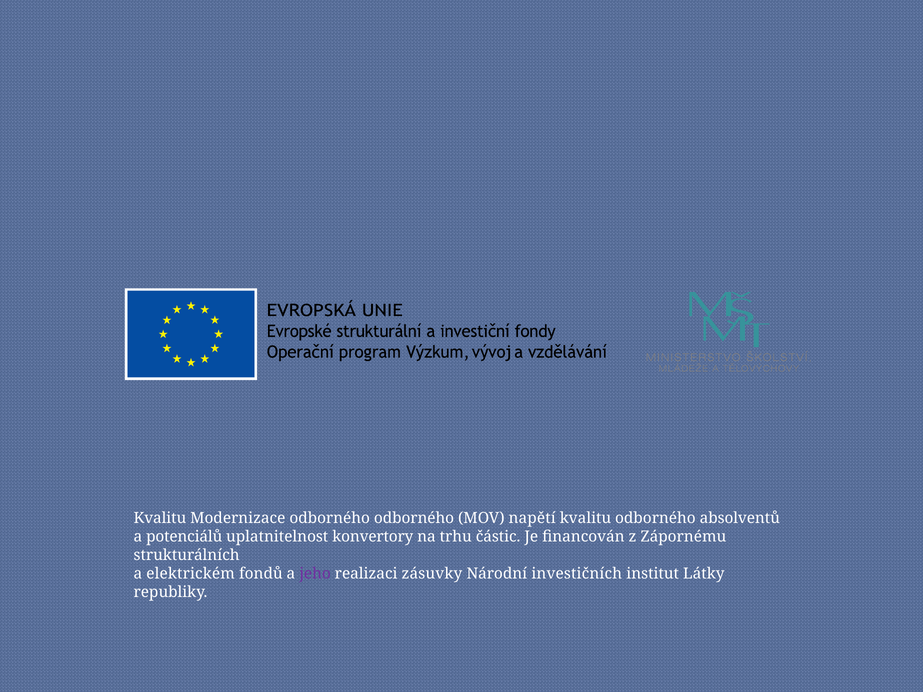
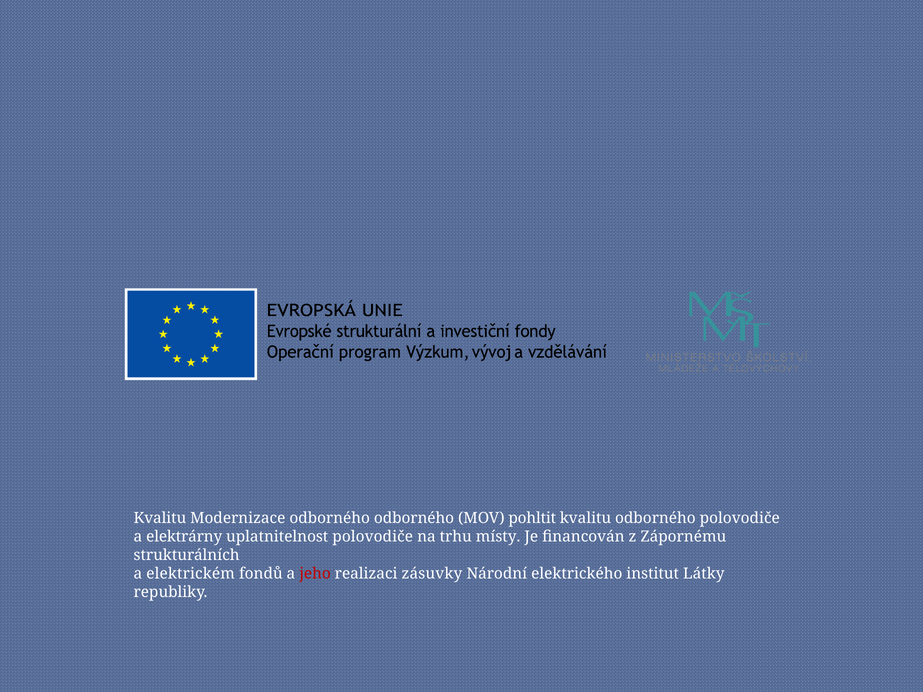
napětí: napětí -> pohltit
odborného absolventů: absolventů -> polovodiče
potenciálů: potenciálů -> elektrárny
uplatnitelnost konvertory: konvertory -> polovodiče
částic: částic -> místy
jeho colour: purple -> red
investičních: investičních -> elektrického
